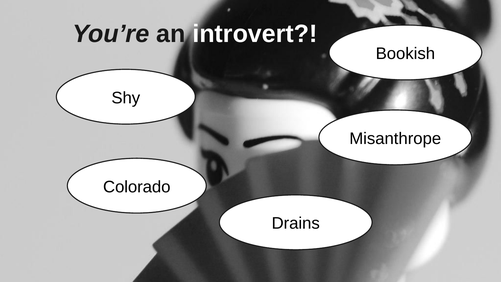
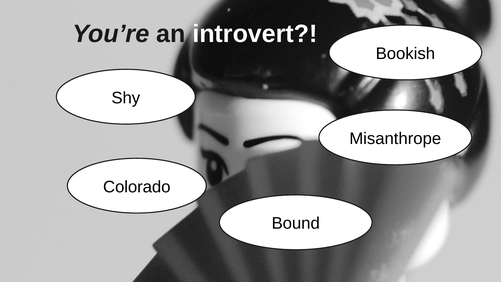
Drains: Drains -> Bound
